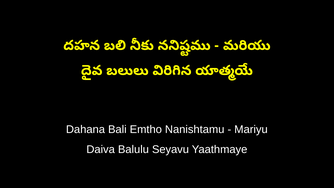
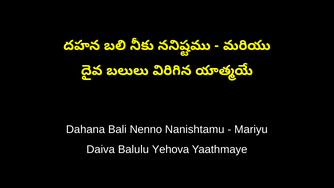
Emtho: Emtho -> Nenno
Seyavu: Seyavu -> Yehova
